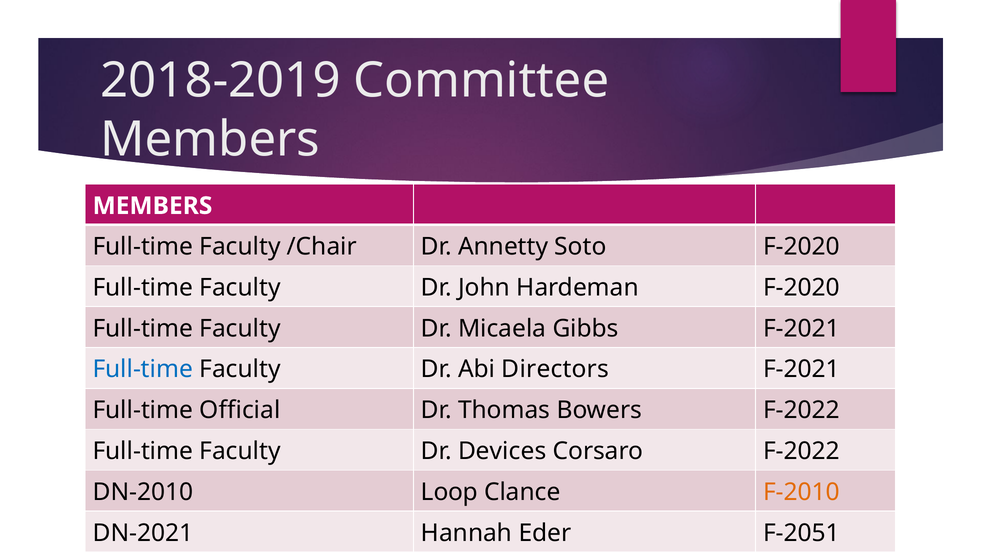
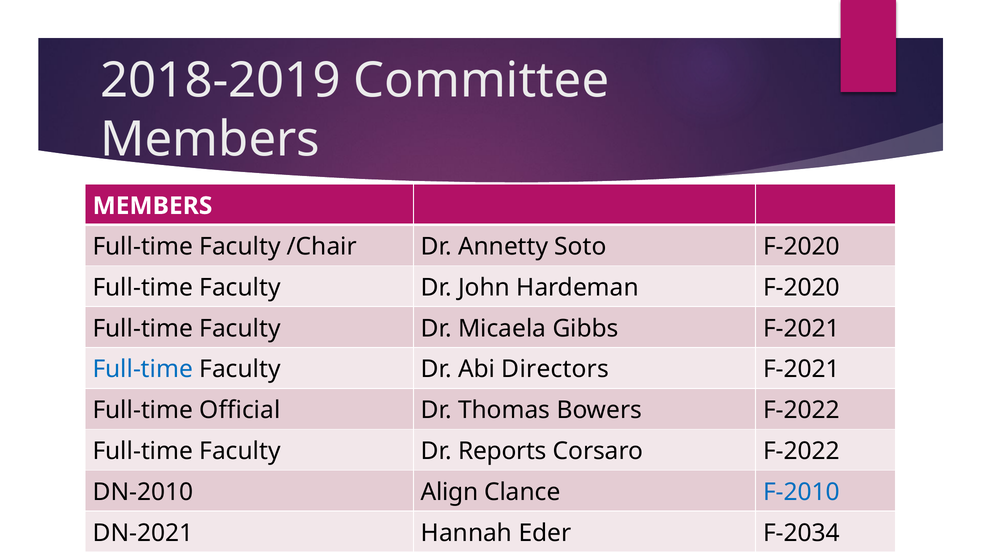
Devices: Devices -> Reports
Loop: Loop -> Align
F-2010 colour: orange -> blue
F-2051: F-2051 -> F-2034
